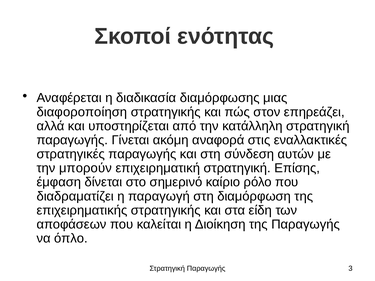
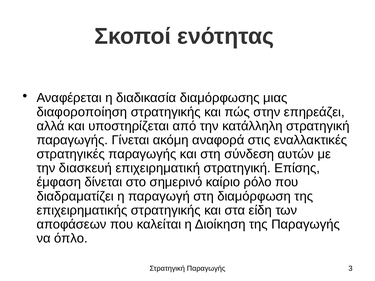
στον: στον -> στην
μπορούν: μπορούν -> διασκευή
